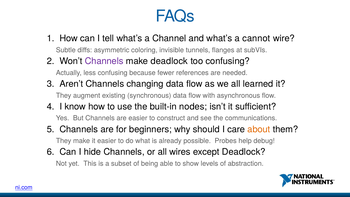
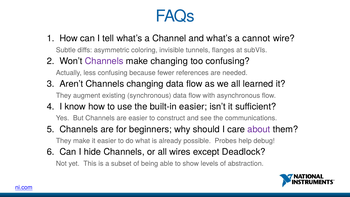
make deadlock: deadlock -> changing
built-in nodes: nodes -> easier
about colour: orange -> purple
